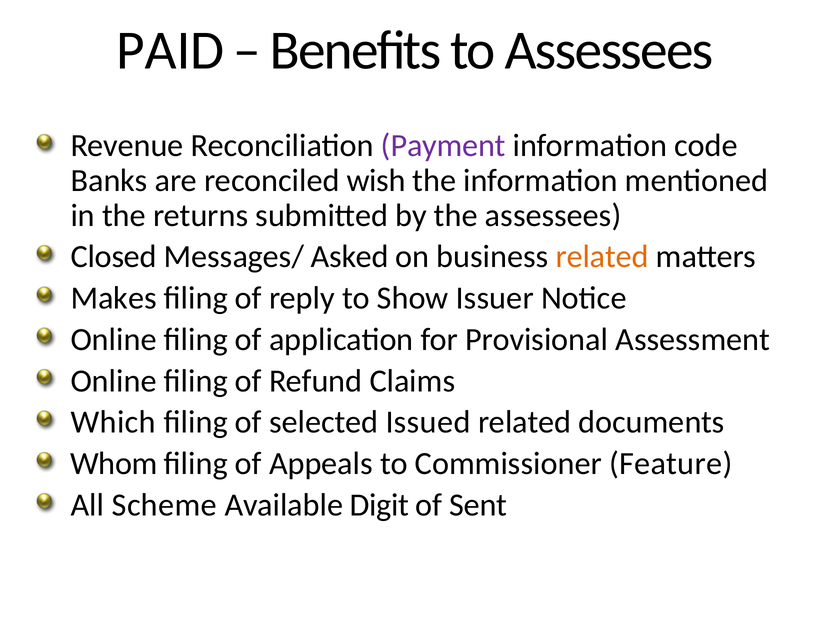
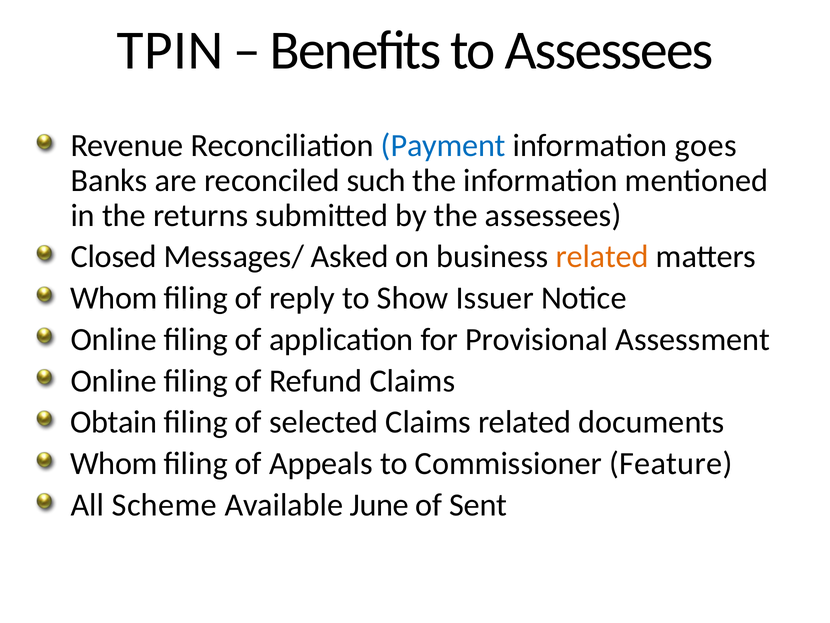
PAID: PAID -> TPIN
Payment colour: purple -> blue
code: code -> goes
wish: wish -> such
Makes at (114, 298): Makes -> Whom
Which: Which -> Obtain
selected Issued: Issued -> Claims
Digit: Digit -> June
